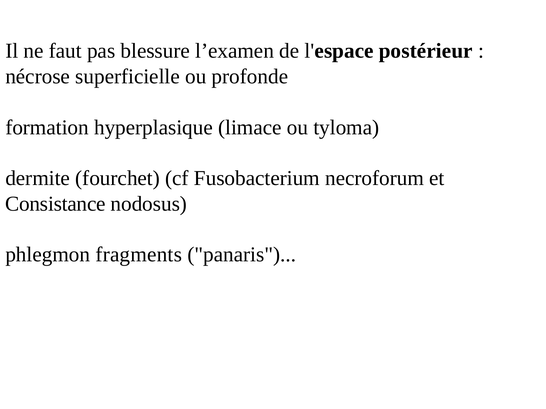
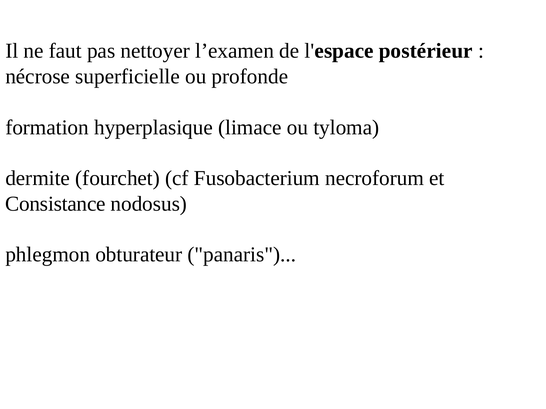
blessure: blessure -> nettoyer
fragments: fragments -> obturateur
